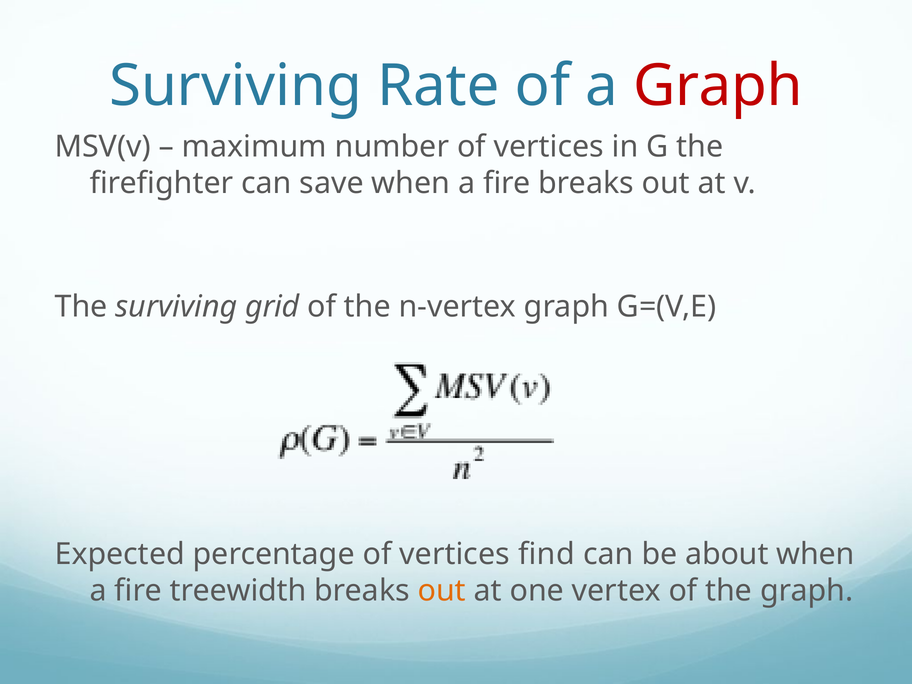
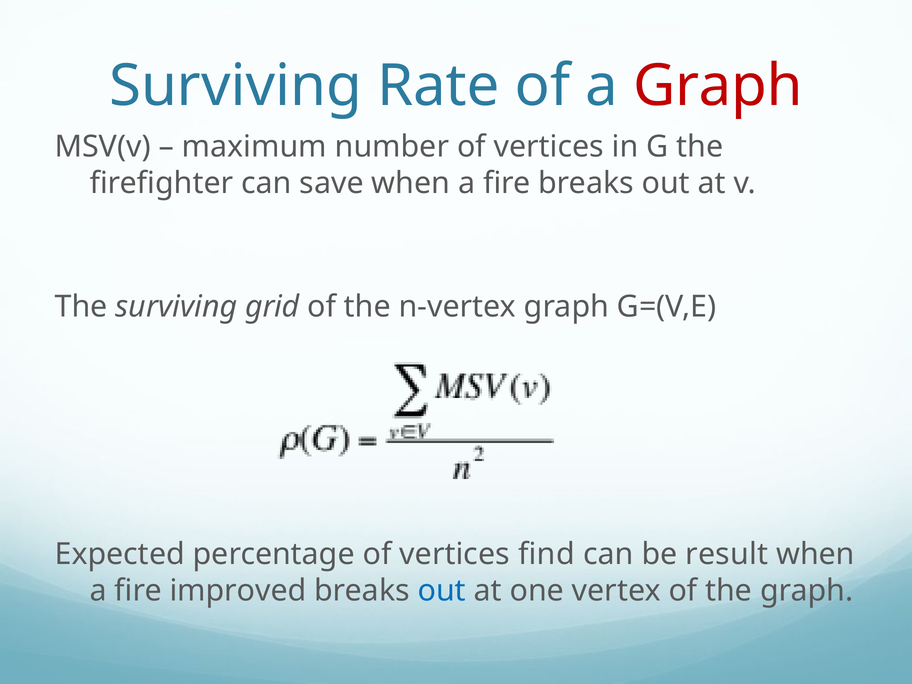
about: about -> result
treewidth: treewidth -> improved
out at (442, 590) colour: orange -> blue
